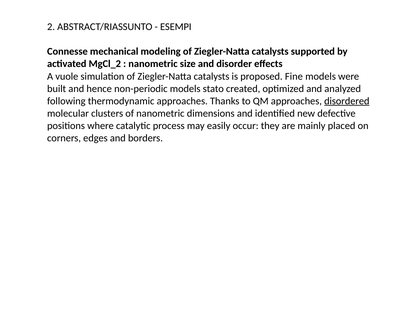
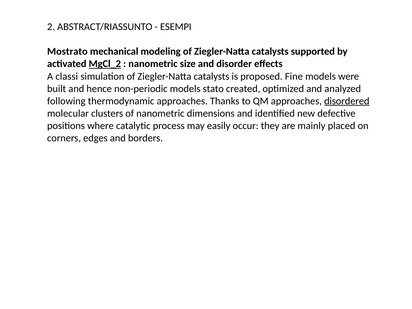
Connesse: Connesse -> Mostrato
MgCl_2 underline: none -> present
vuole: vuole -> classi
